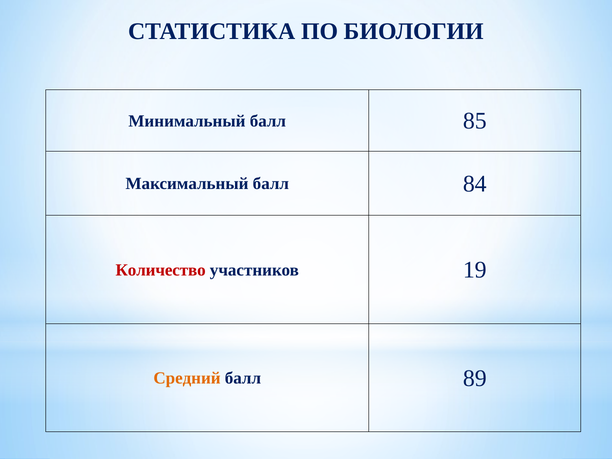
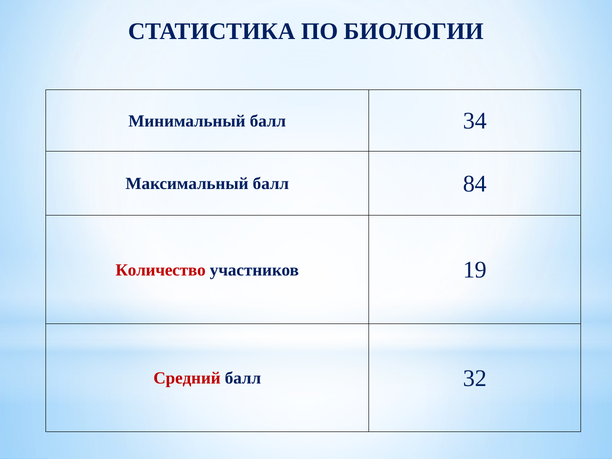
85: 85 -> 34
Средний colour: orange -> red
89: 89 -> 32
